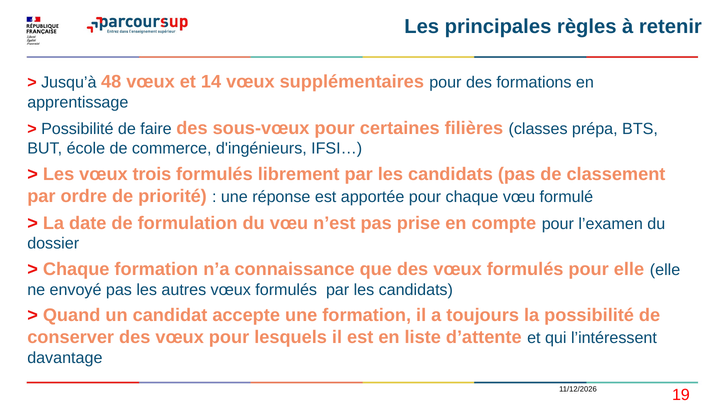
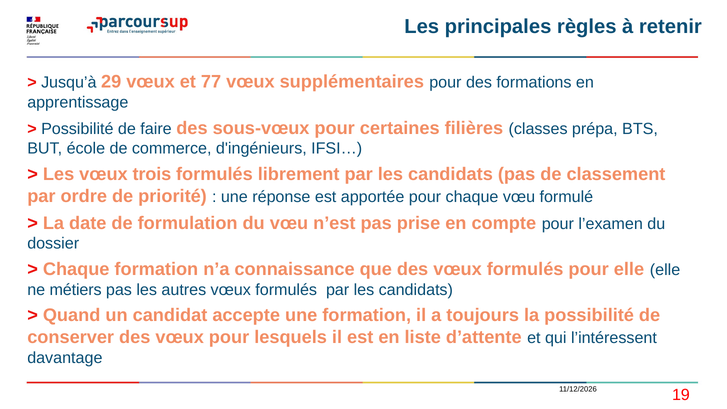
48: 48 -> 29
14: 14 -> 77
envoyé: envoyé -> métiers
